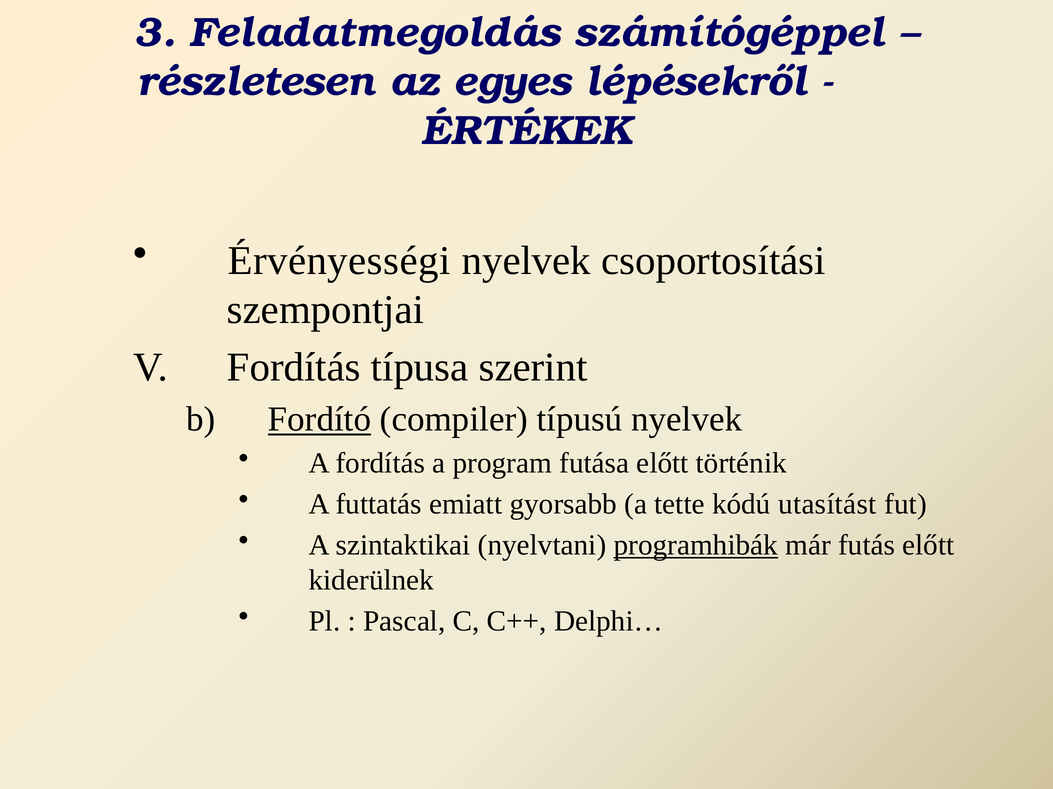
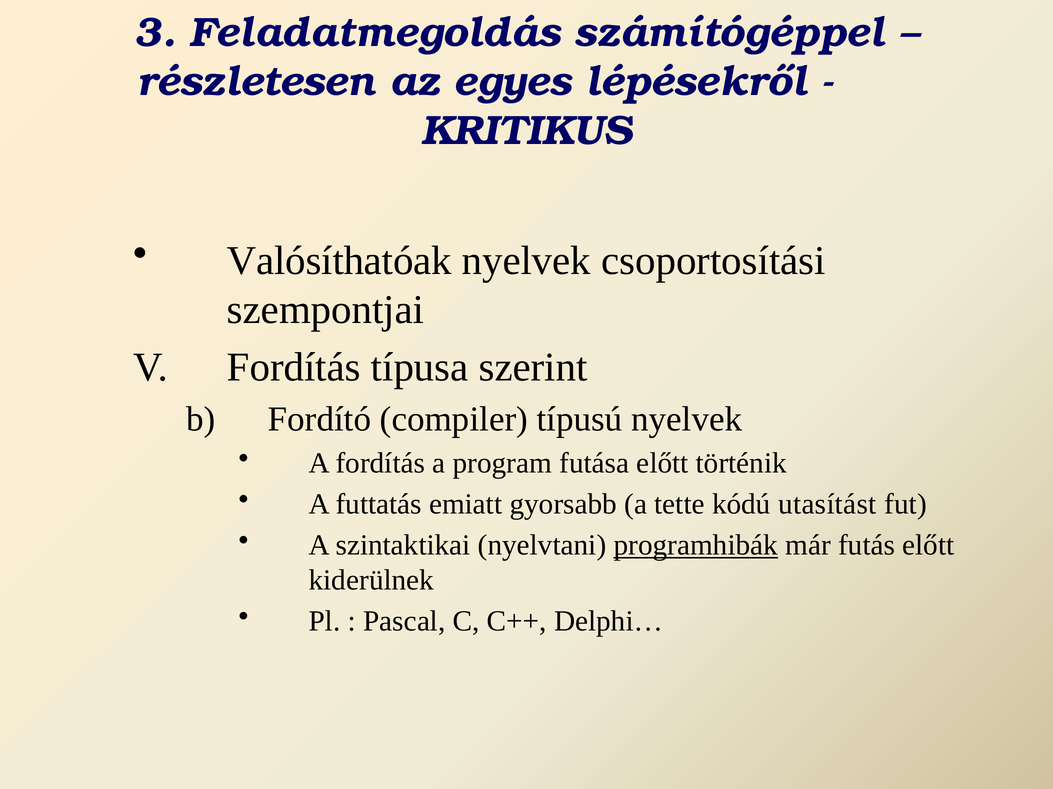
ÉRTÉKEK: ÉRTÉKEK -> KRITIKUS
Érvényességi: Érvényességi -> Valósíthatóak
Fordító underline: present -> none
